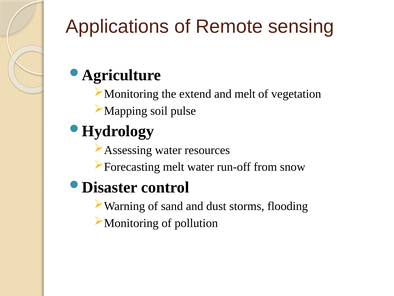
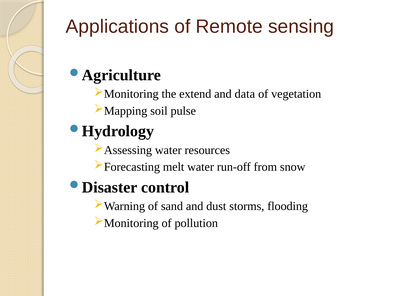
and melt: melt -> data
